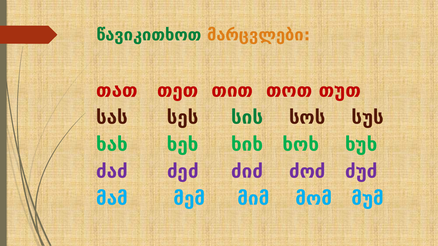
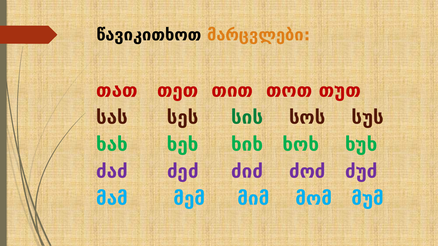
წავიკითხოთ colour: green -> black
